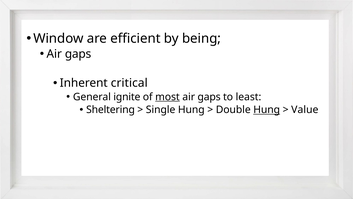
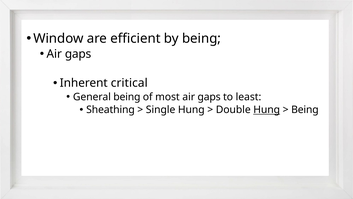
General ignite: ignite -> being
most underline: present -> none
Sheltering: Sheltering -> Sheathing
Value at (305, 110): Value -> Being
